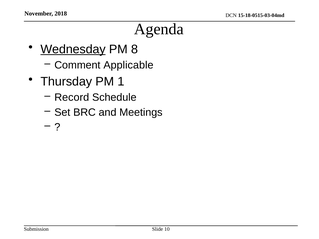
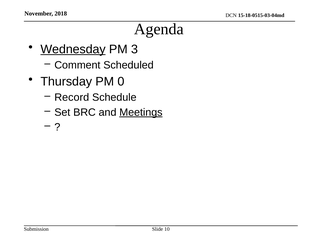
8: 8 -> 3
Applicable: Applicable -> Scheduled
1: 1 -> 0
Meetings underline: none -> present
